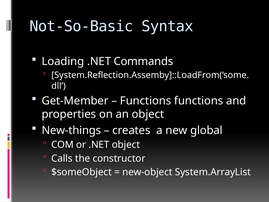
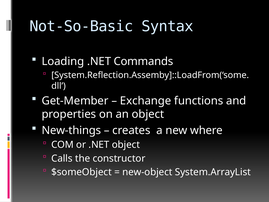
Functions at (146, 101): Functions -> Exchange
global: global -> where
